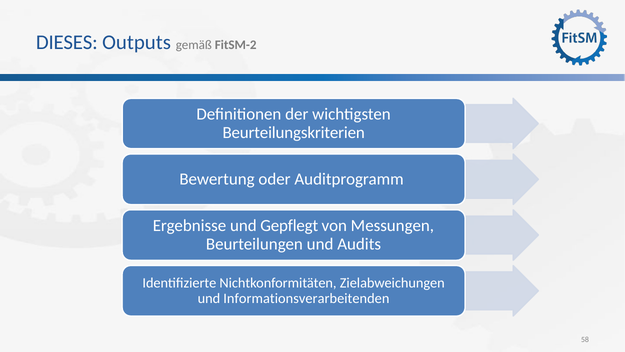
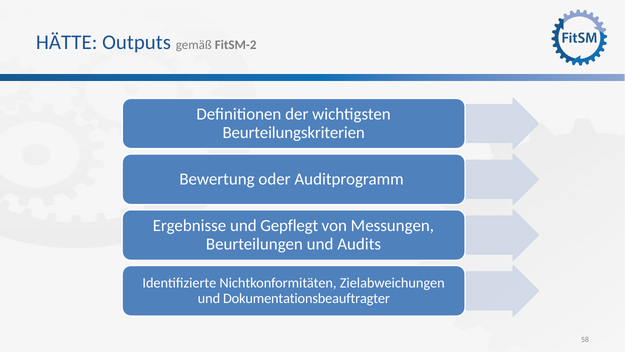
DIESES: DIESES -> HÄTTE
Informationsverarbeitenden: Informationsverarbeitenden -> Dokumentationsbeauftragter
